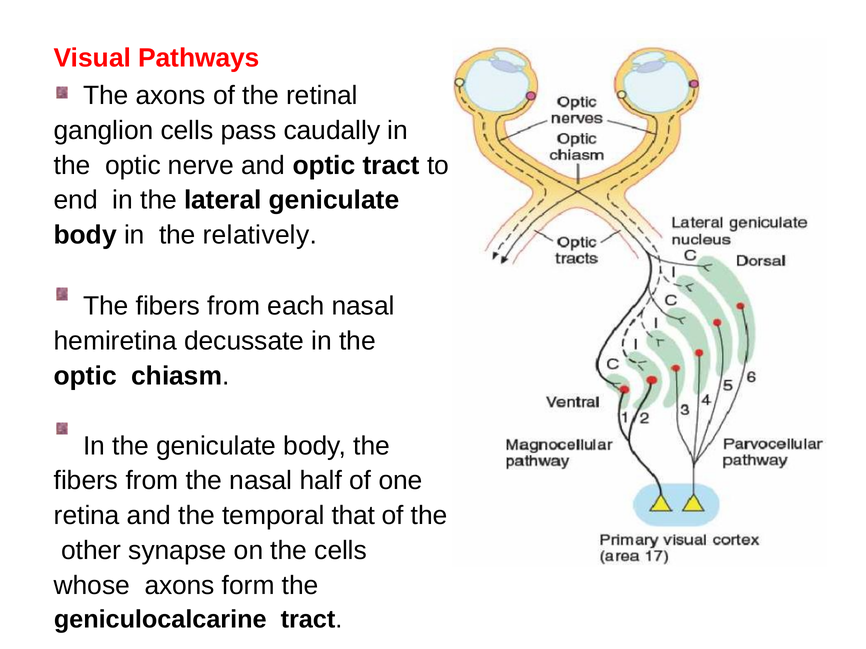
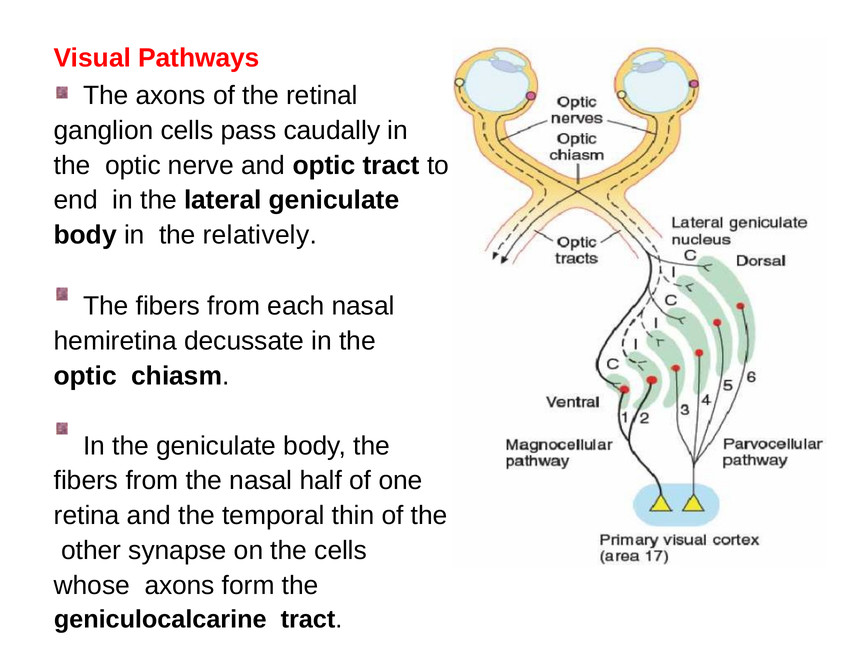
that: that -> thin
